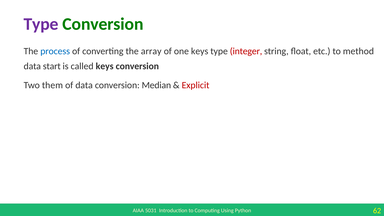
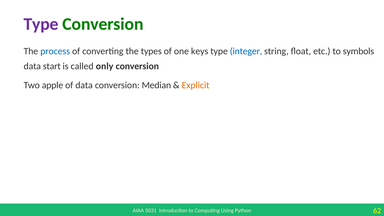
array: array -> types
integer colour: red -> blue
method: method -> symbols
called keys: keys -> only
them: them -> apple
Explicit colour: red -> orange
